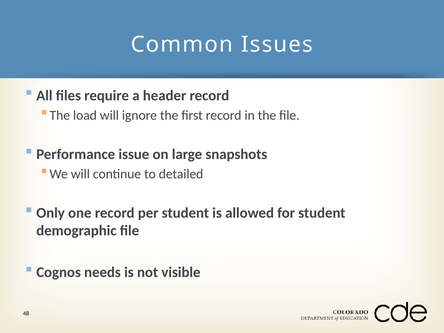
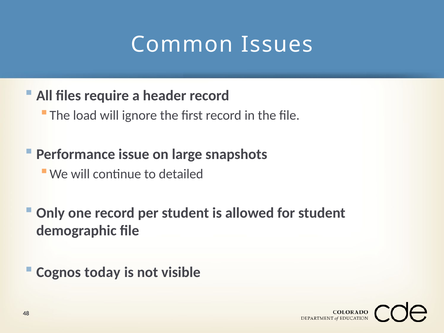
needs: needs -> today
